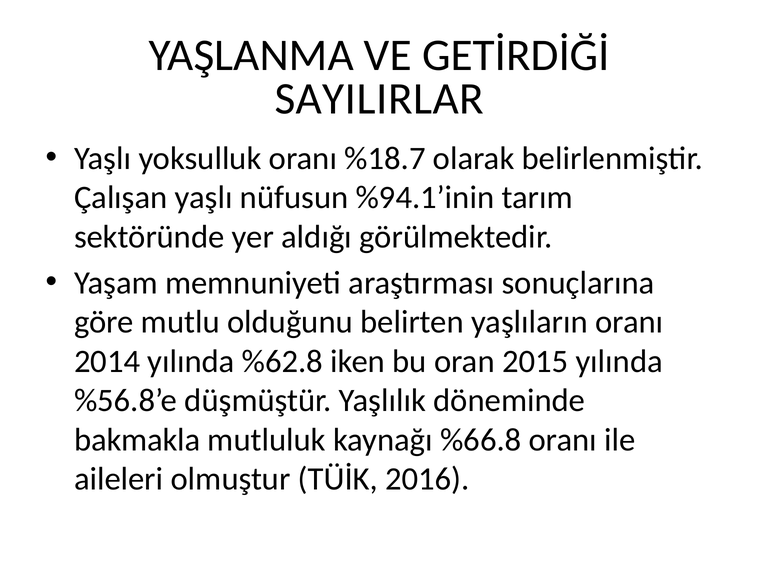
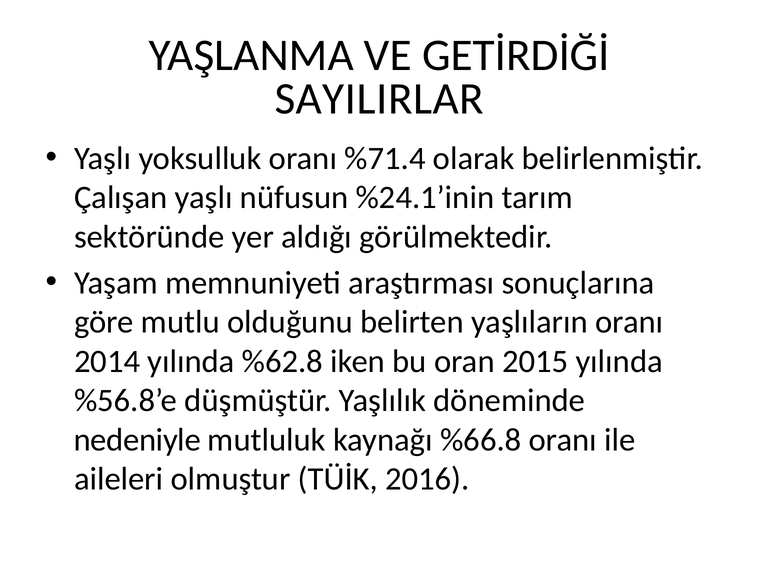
%18.7: %18.7 -> %71.4
%94.1’inin: %94.1’inin -> %24.1’inin
bakmakla: bakmakla -> nedeniyle
